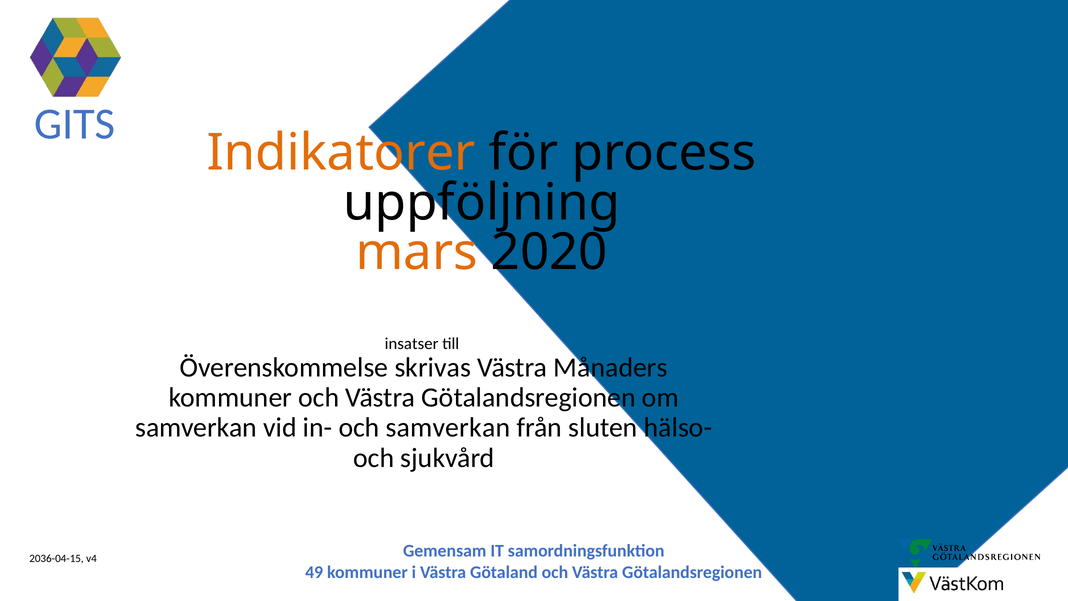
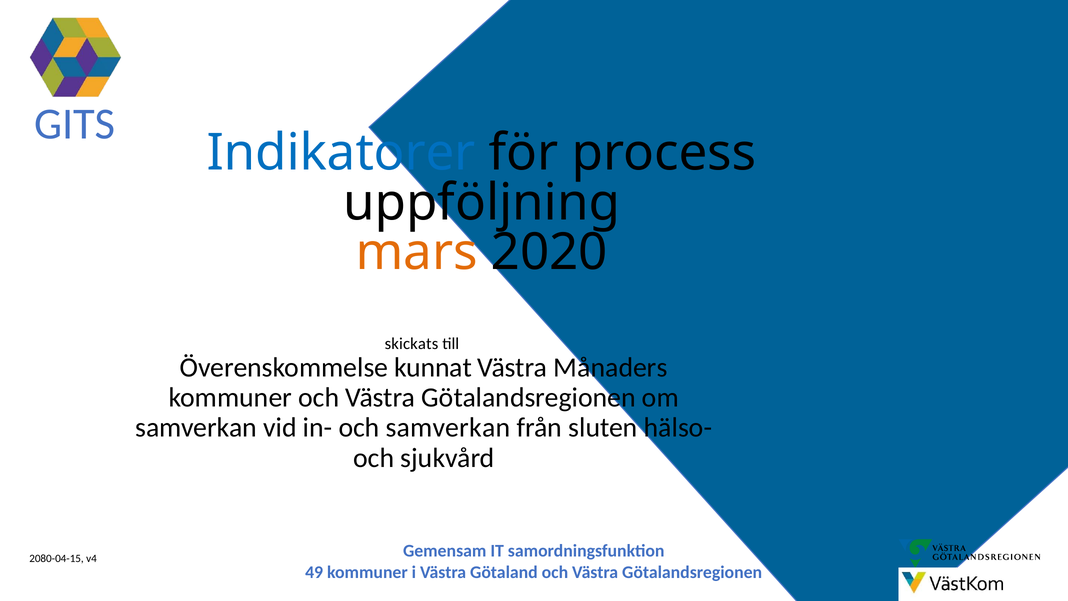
Indikatorer colour: orange -> blue
insatser: insatser -> skickats
skrivas: skrivas -> kunnat
2036-04-15: 2036-04-15 -> 2080-04-15
